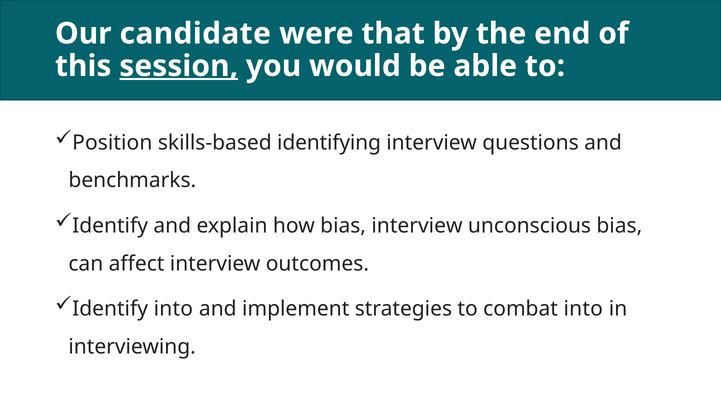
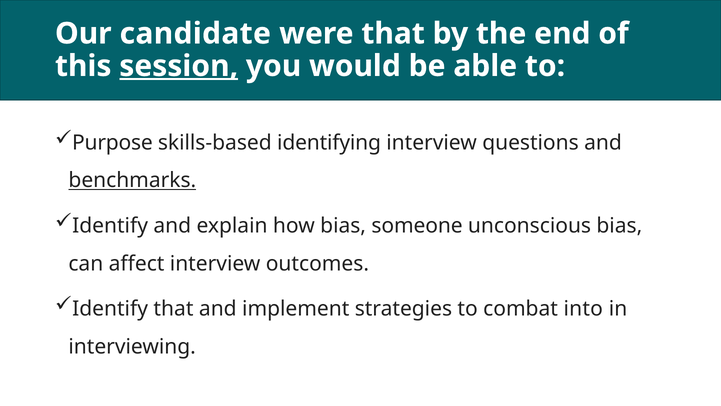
Position: Position -> Purpose
benchmarks underline: none -> present
bias interview: interview -> someone
Identify into: into -> that
